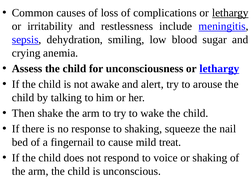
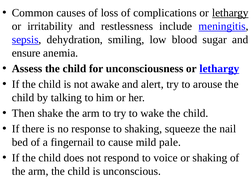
crying: crying -> ensure
treat: treat -> pale
